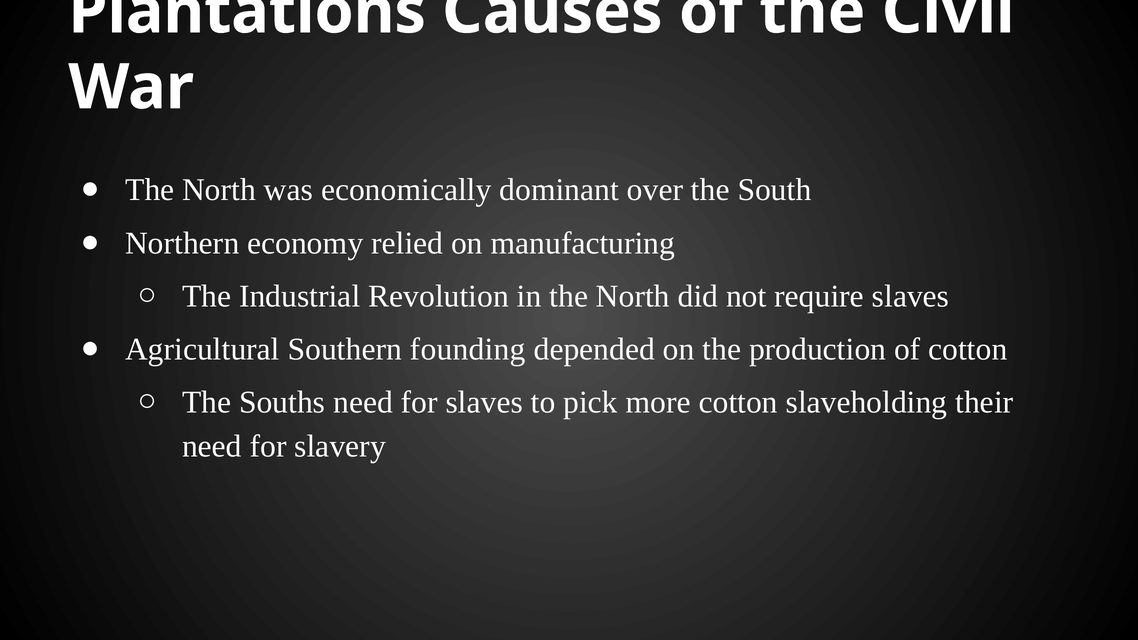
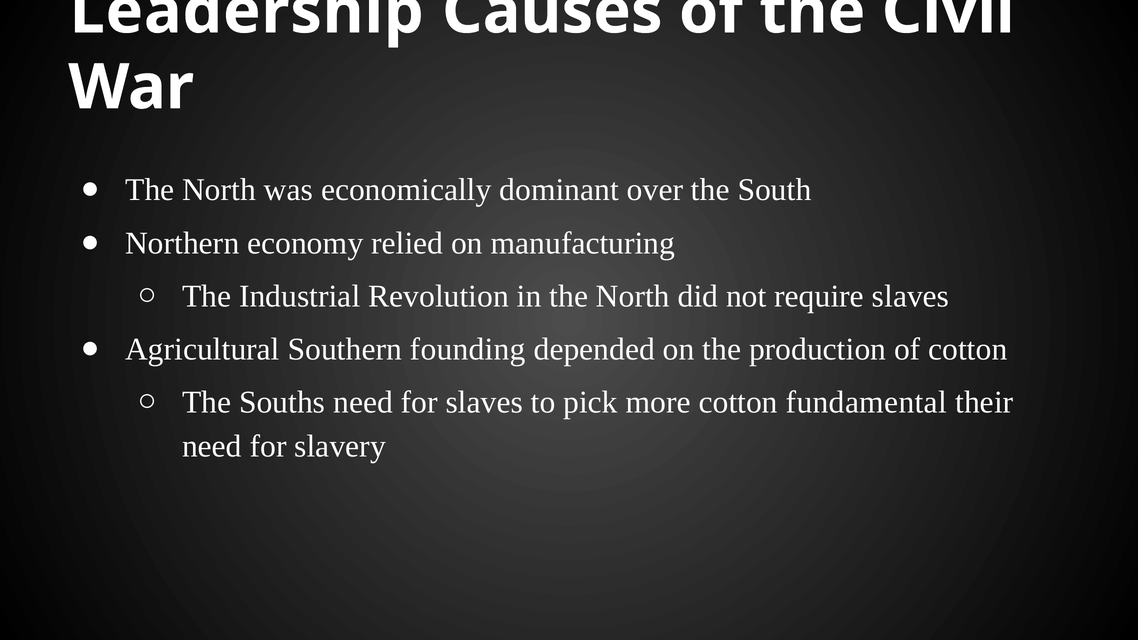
Plantations: Plantations -> Leadership
slaveholding: slaveholding -> fundamental
